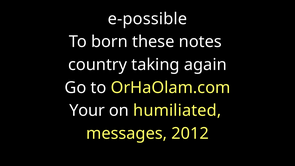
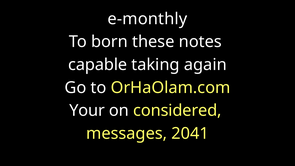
e-possible: e-possible -> e-monthly
country: country -> capable
humiliated: humiliated -> considered
2012: 2012 -> 2041
